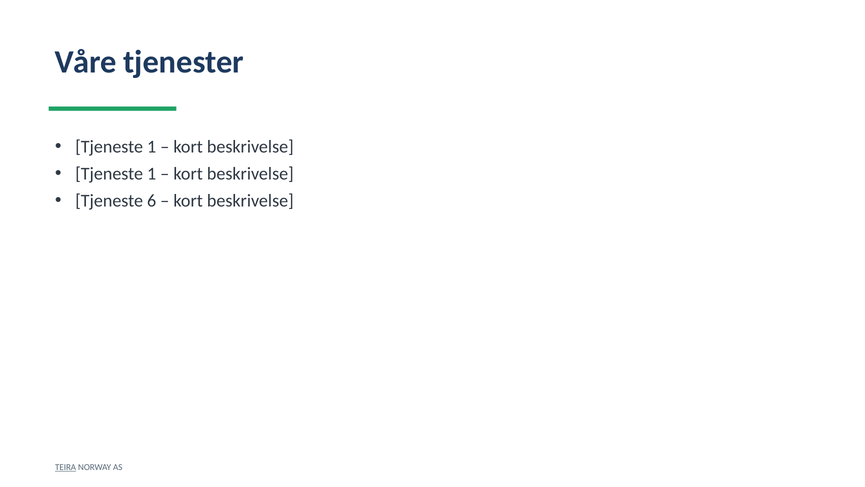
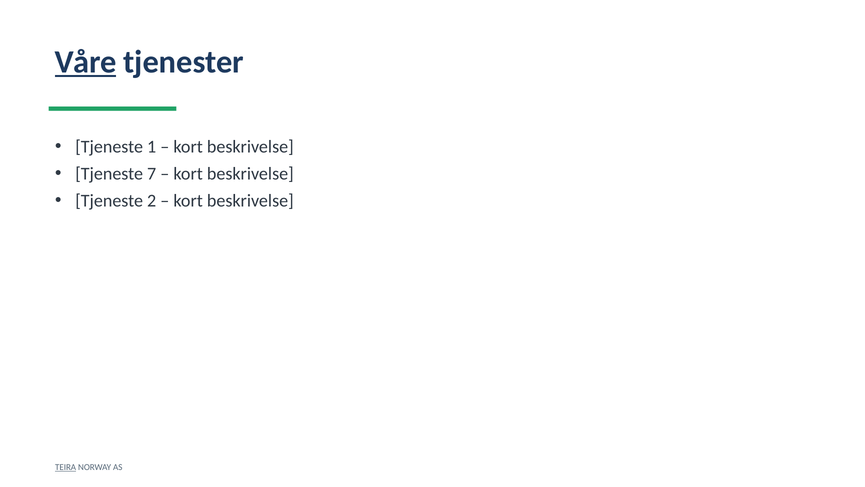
Våre underline: none -> present
1 at (152, 174): 1 -> 7
6: 6 -> 2
